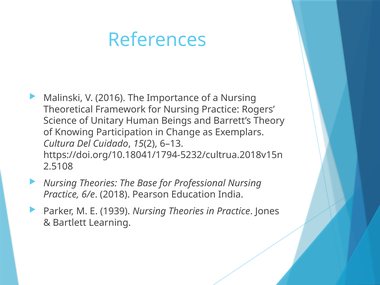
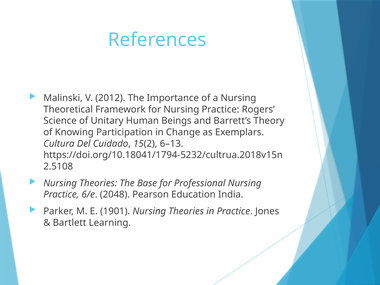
2016: 2016 -> 2012
2018: 2018 -> 2048
1939: 1939 -> 1901
